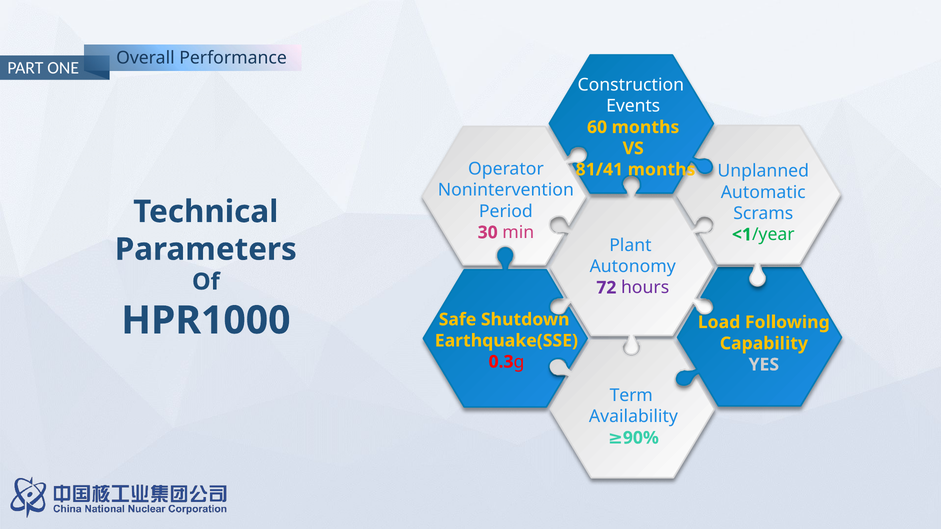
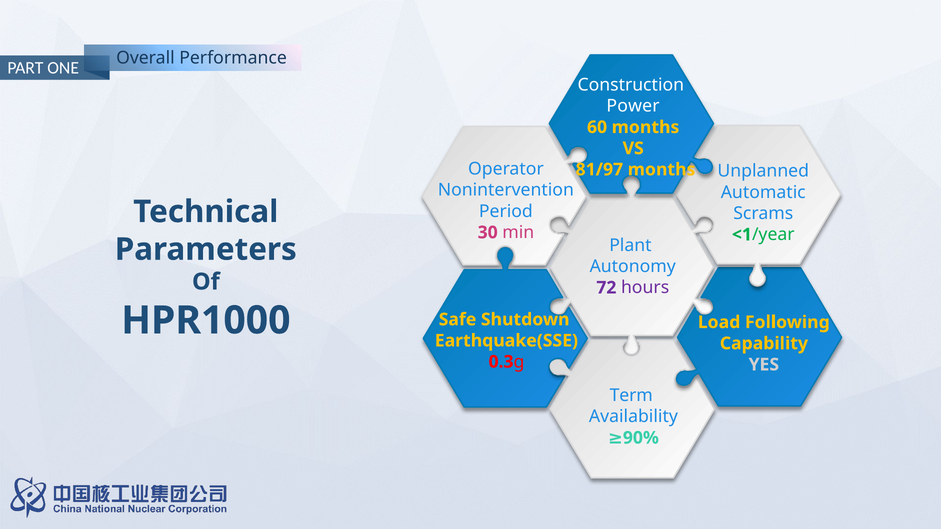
Events: Events -> Power
81/41: 81/41 -> 81/97
